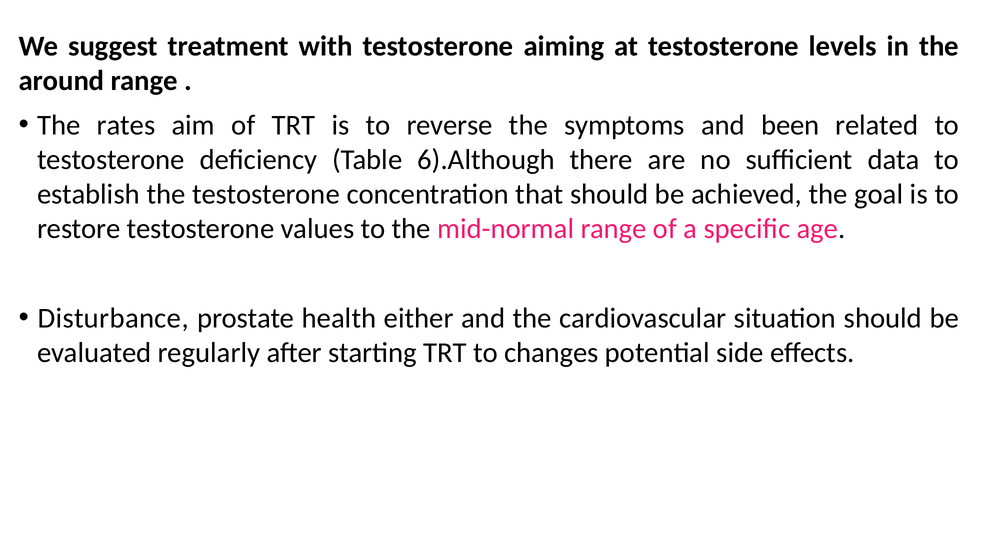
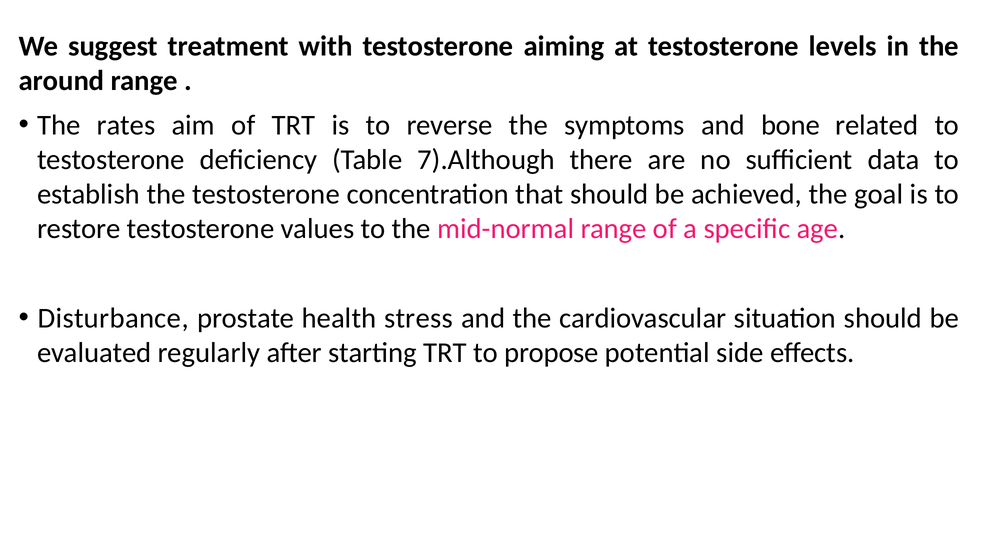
been: been -> bone
6).Although: 6).Although -> 7).Although
either: either -> stress
changes: changes -> propose
